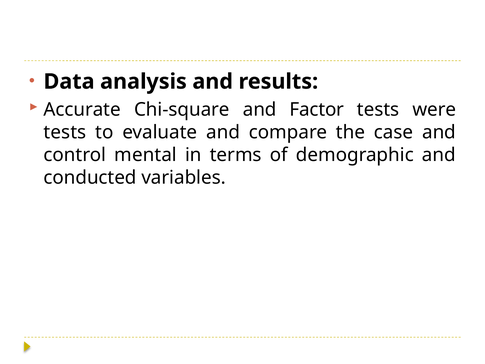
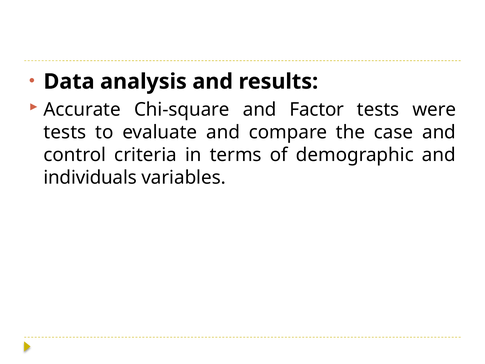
mental: mental -> criteria
conducted: conducted -> individuals
